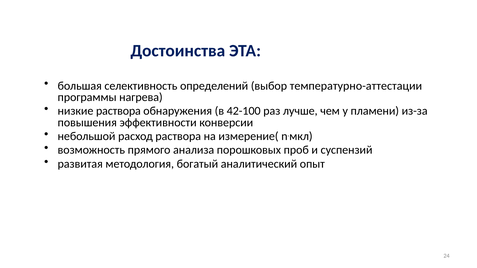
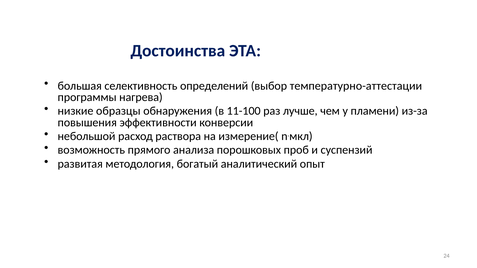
низкие раствора: раствора -> образцы
42-100: 42-100 -> 11-100
